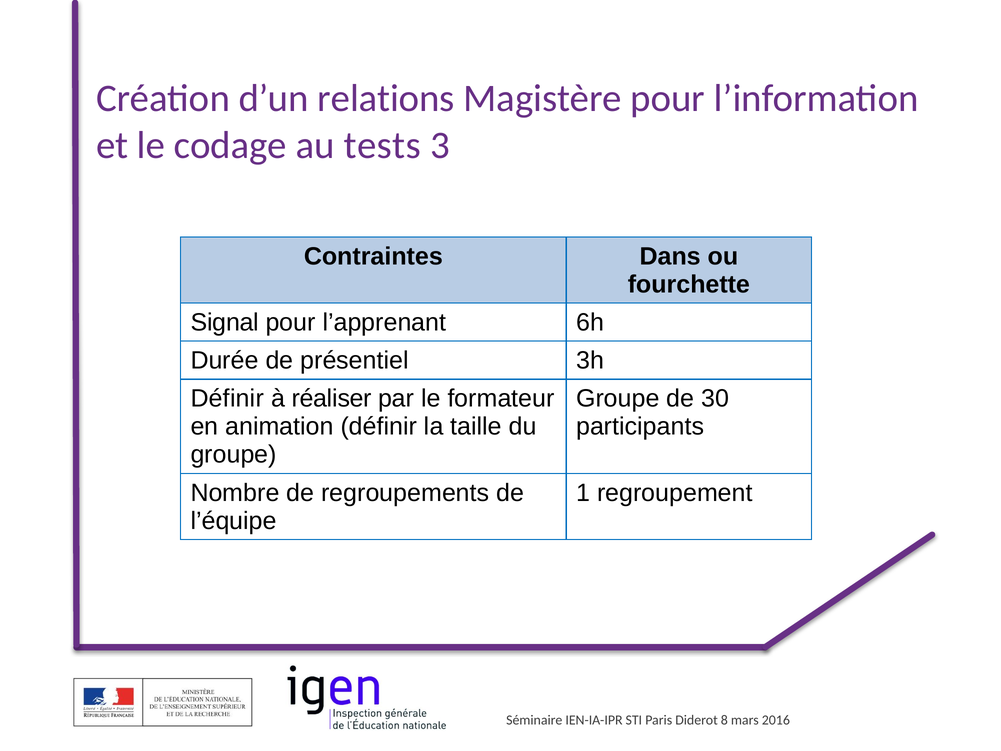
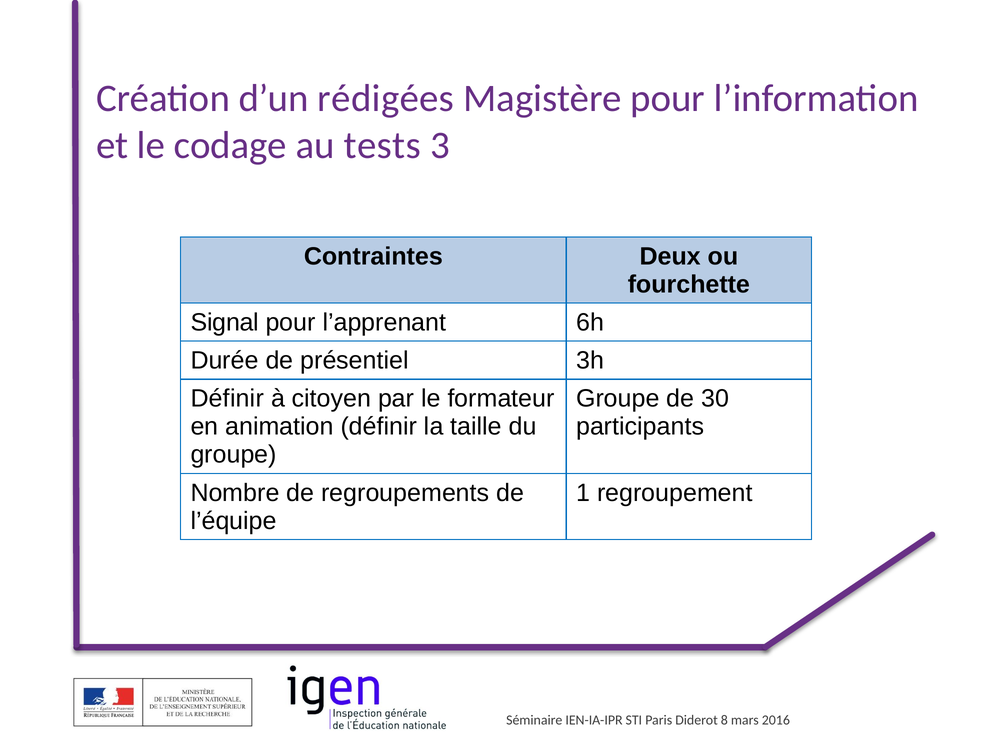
relations: relations -> rédigées
Dans: Dans -> Deux
réaliser: réaliser -> citoyen
